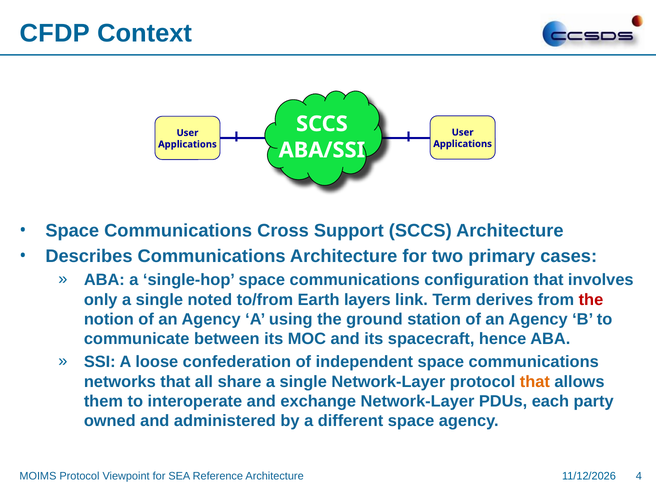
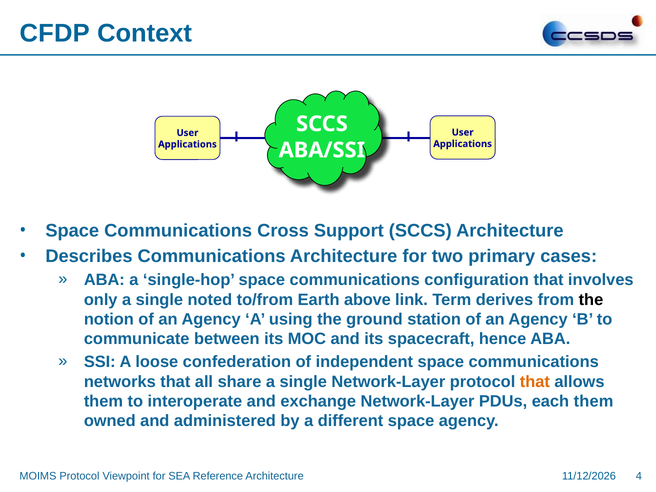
layers: layers -> above
the at (591, 300) colour: red -> black
each party: party -> them
